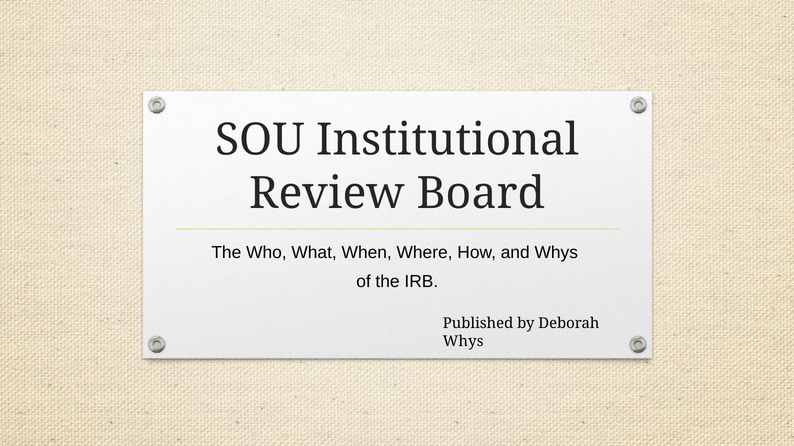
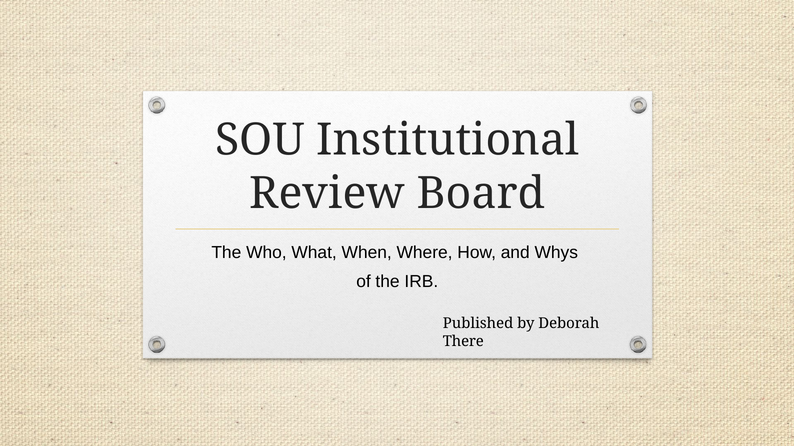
Whys at (463, 342): Whys -> There
